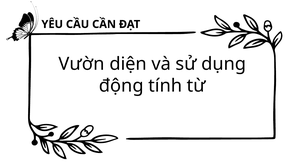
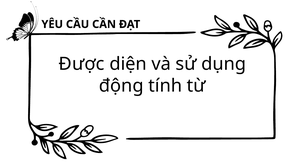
Vườn: Vườn -> Được
